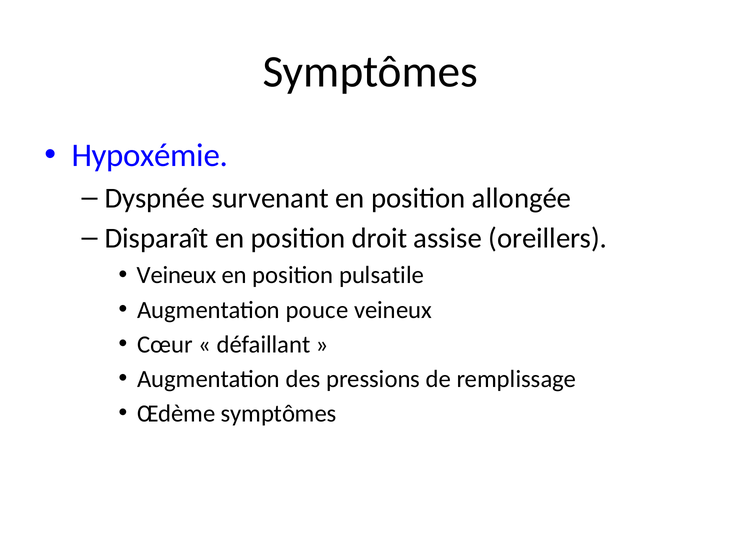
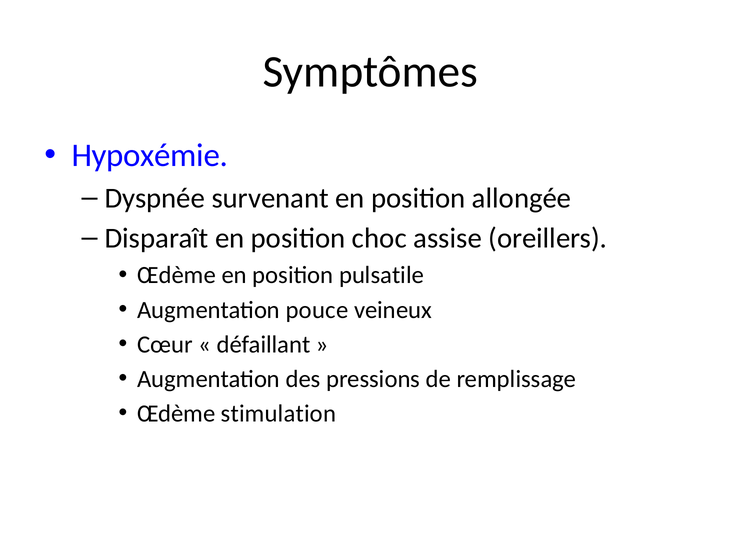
droit: droit -> choc
Veineux at (177, 275): Veineux -> Œdème
Œdème symptômes: symptômes -> stimulation
